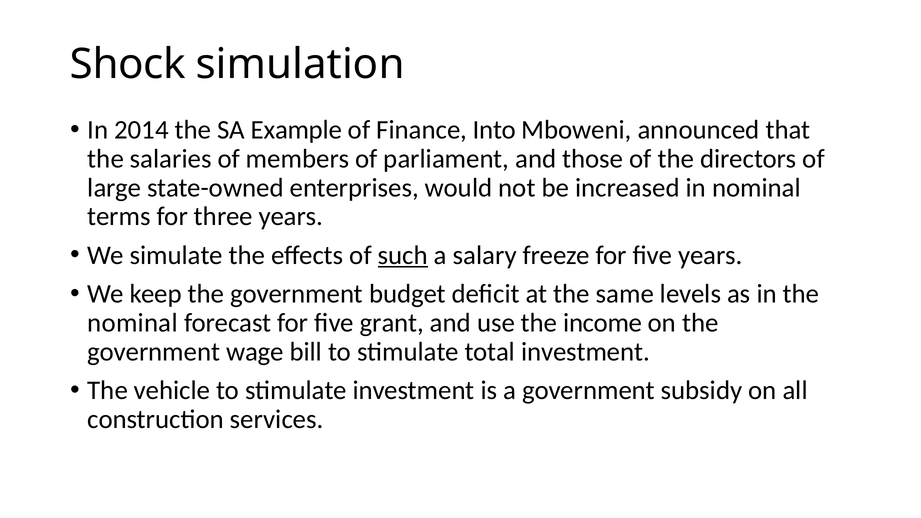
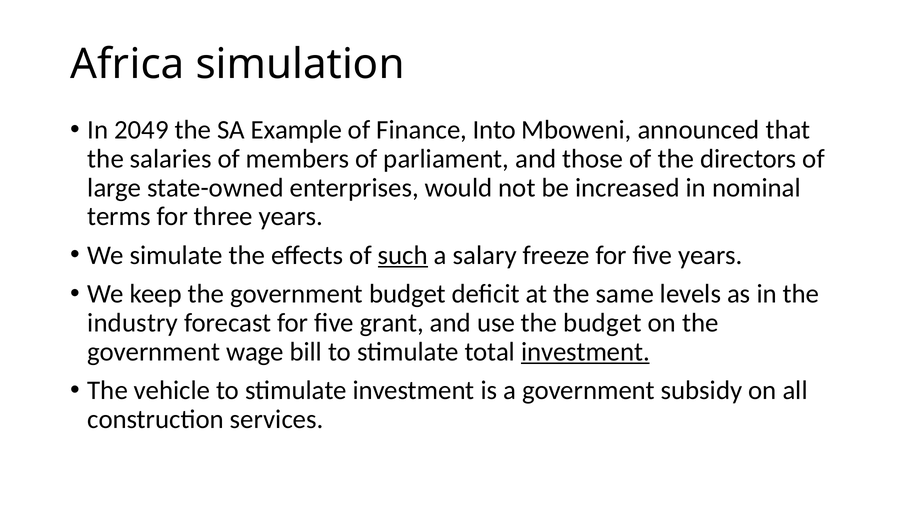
Shock: Shock -> Africa
2014: 2014 -> 2049
nominal at (133, 323): nominal -> industry
the income: income -> budget
investment at (585, 352) underline: none -> present
